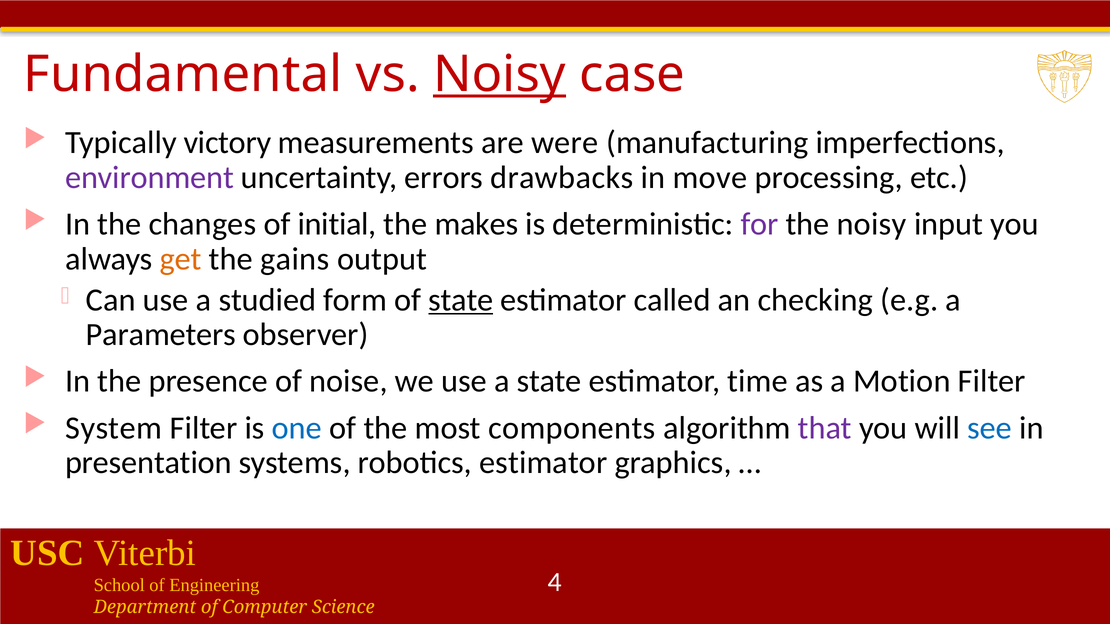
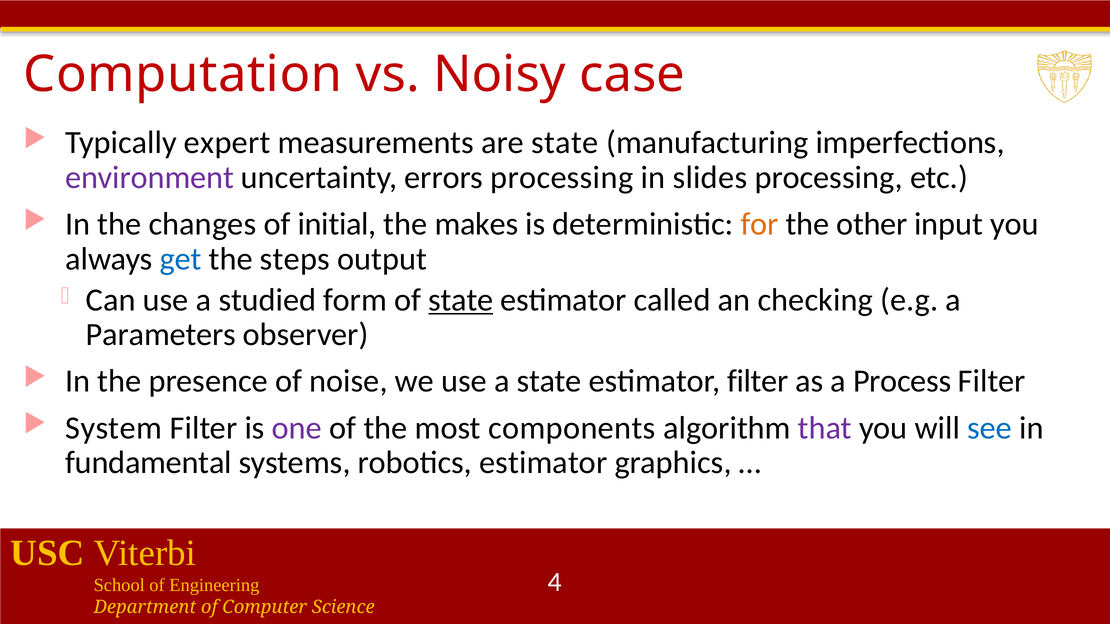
Fundamental: Fundamental -> Computation
Noisy at (499, 74) underline: present -> none
victory: victory -> expert
are were: were -> state
errors drawbacks: drawbacks -> processing
move: move -> slides
for colour: purple -> orange
the noisy: noisy -> other
get colour: orange -> blue
gains: gains -> steps
estimator time: time -> filter
Motion: Motion -> Process
one colour: blue -> purple
presentation: presentation -> fundamental
